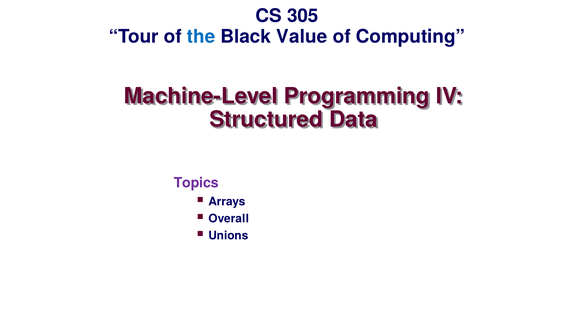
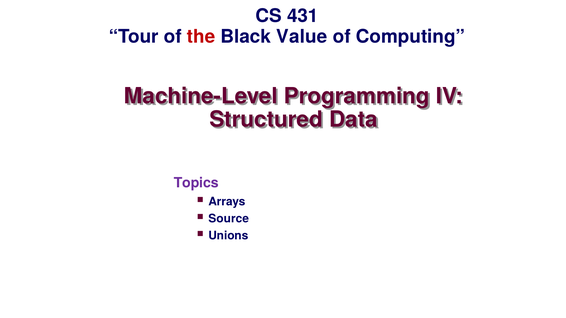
305: 305 -> 431
the colour: blue -> red
Overall: Overall -> Source
